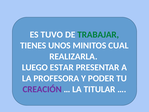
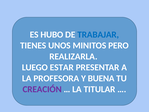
TUVO: TUVO -> HUBO
TRABAJAR colour: green -> blue
CUAL: CUAL -> PERO
PODER: PODER -> BUENA
